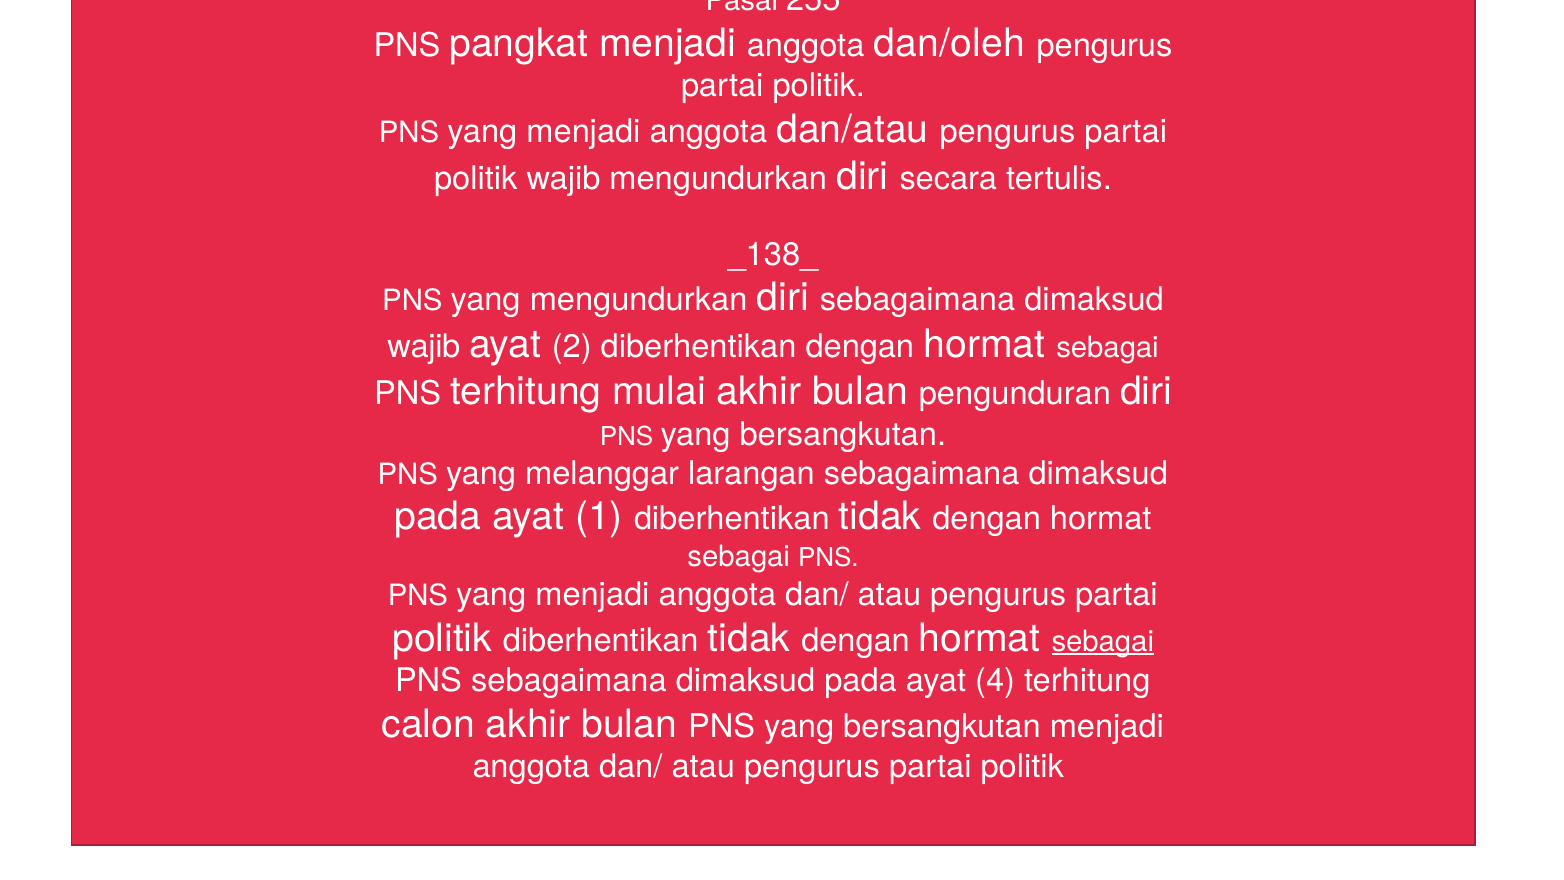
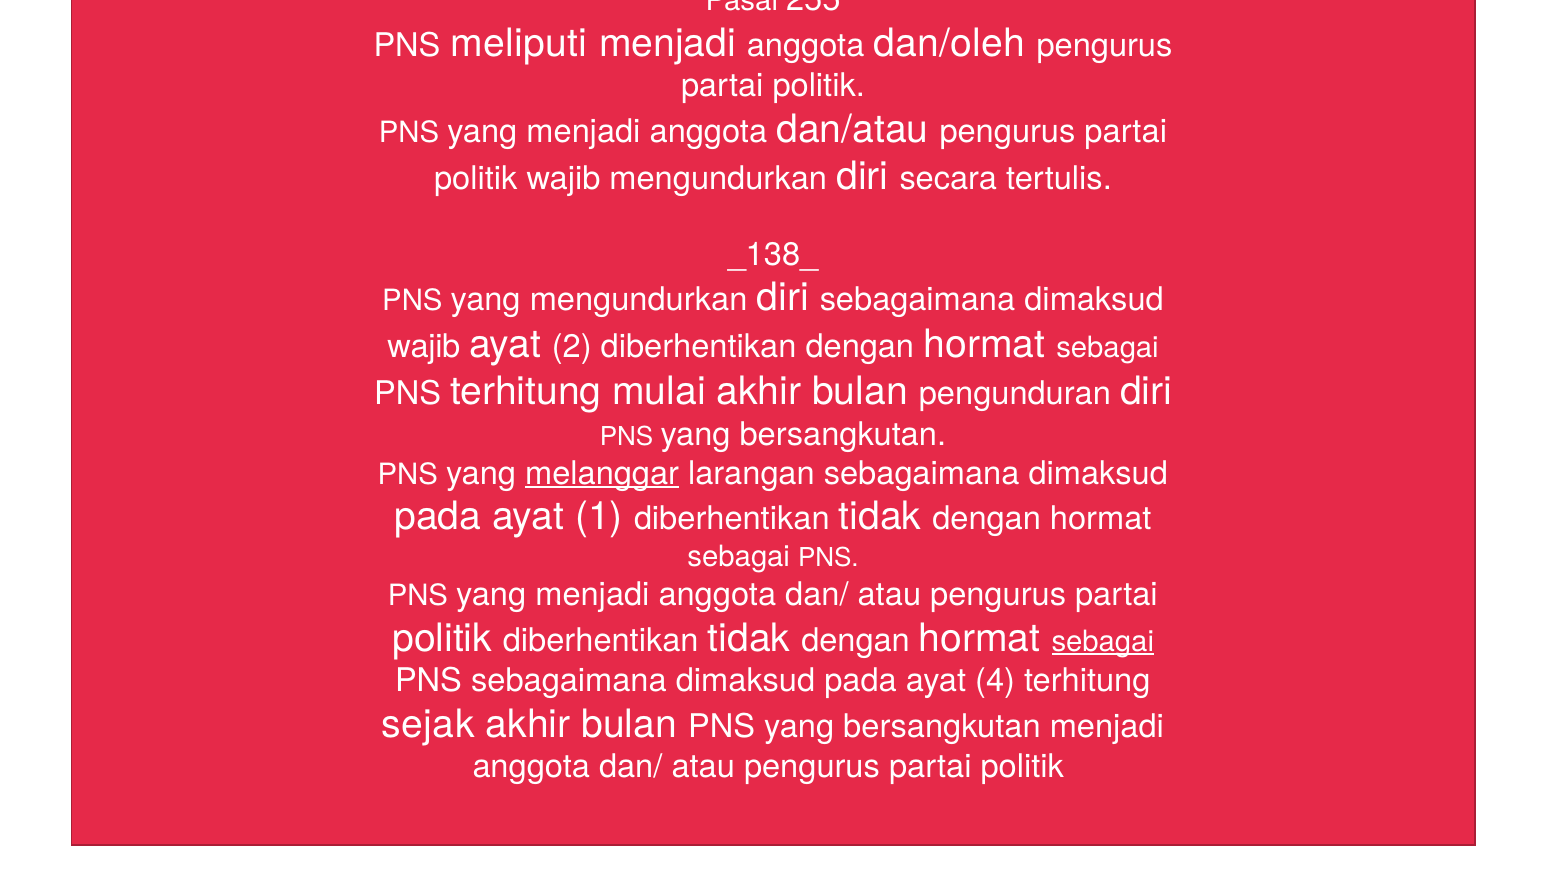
pangkat: pangkat -> meliputi
melanggar underline: none -> present
calon: calon -> sejak
